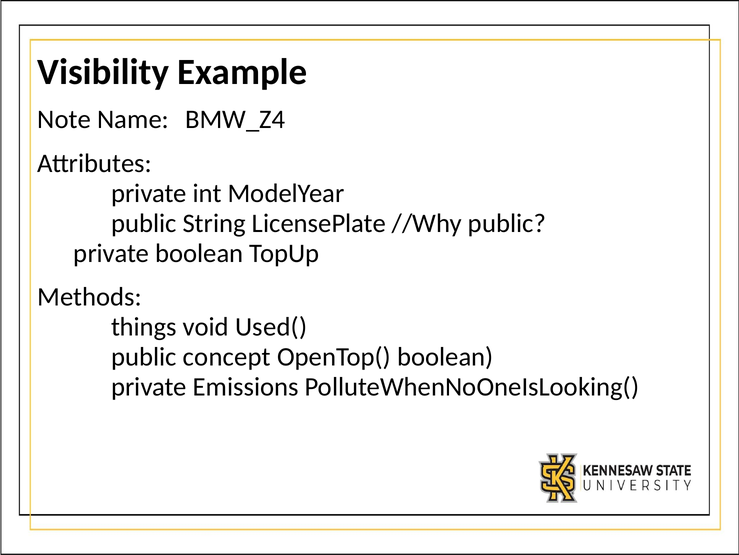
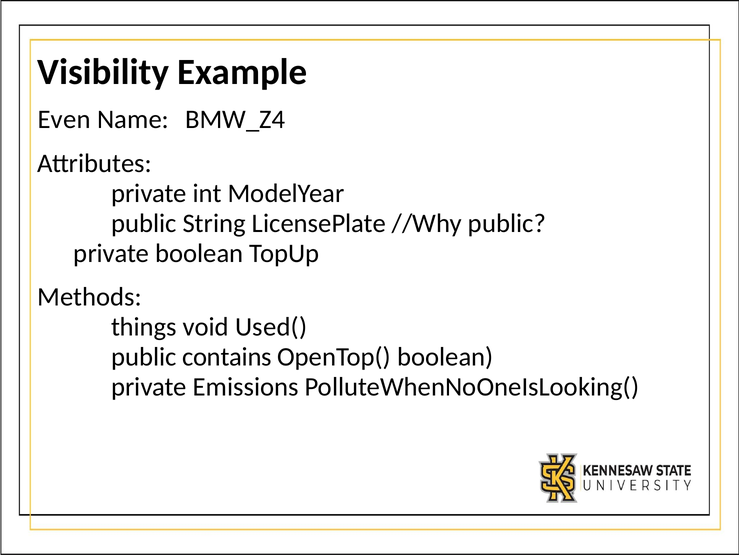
Note: Note -> Even
concept: concept -> contains
